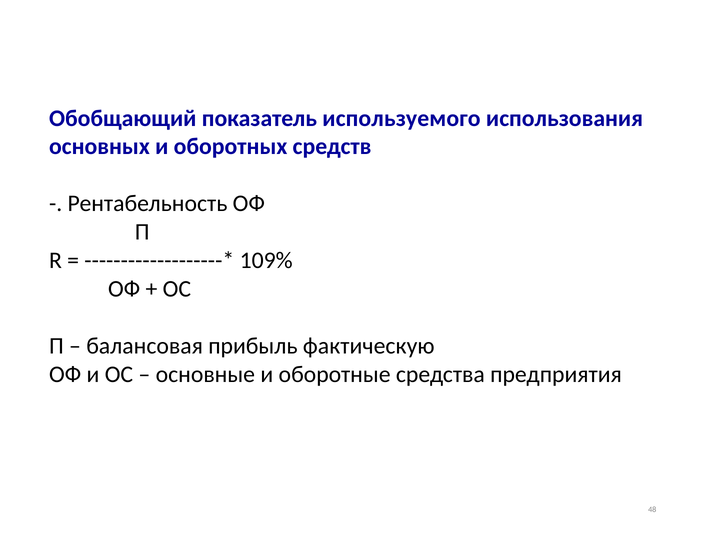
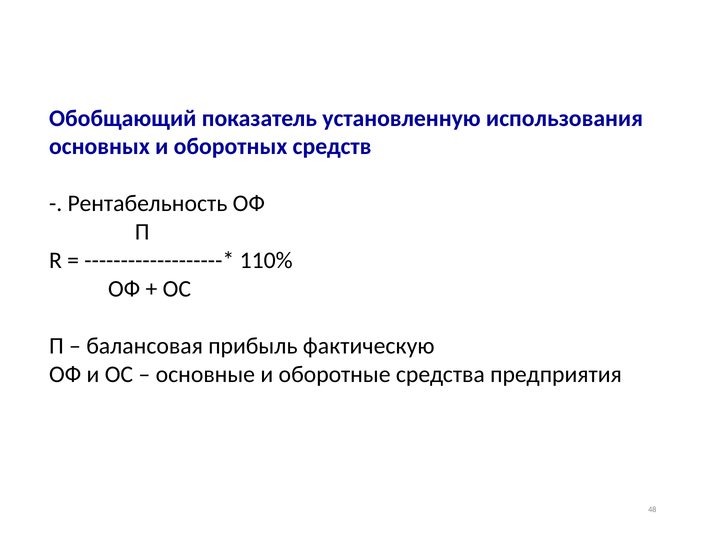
используемого: используемого -> установленную
109%: 109% -> 110%
